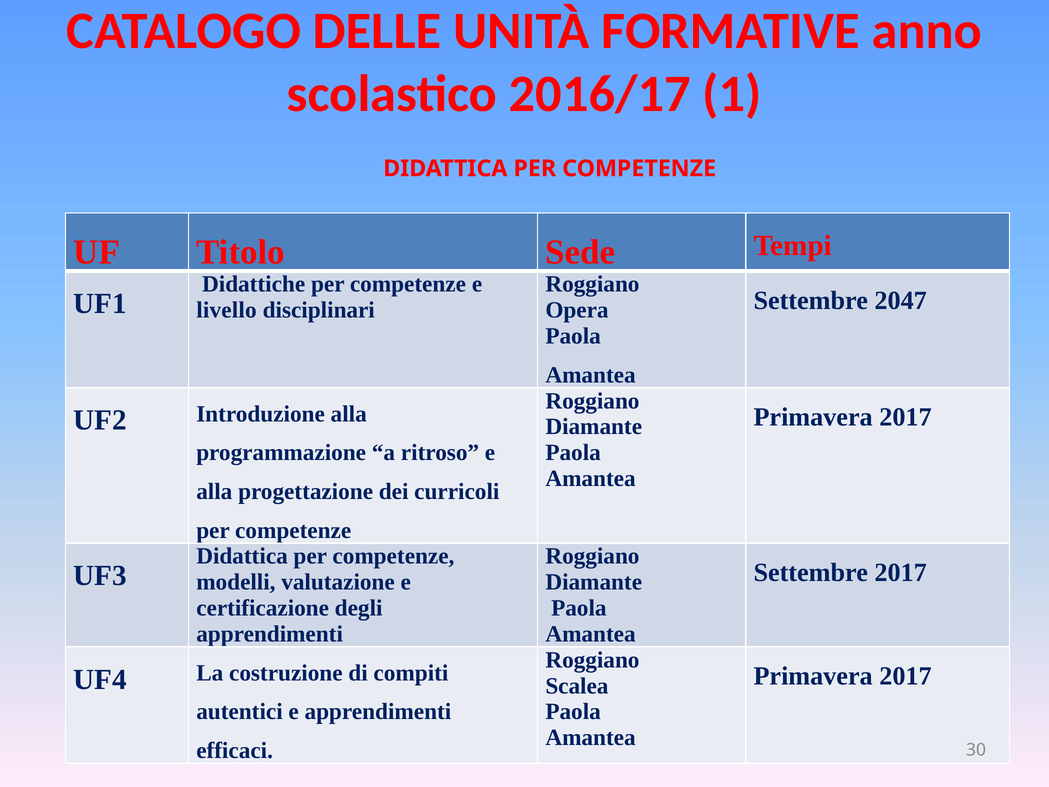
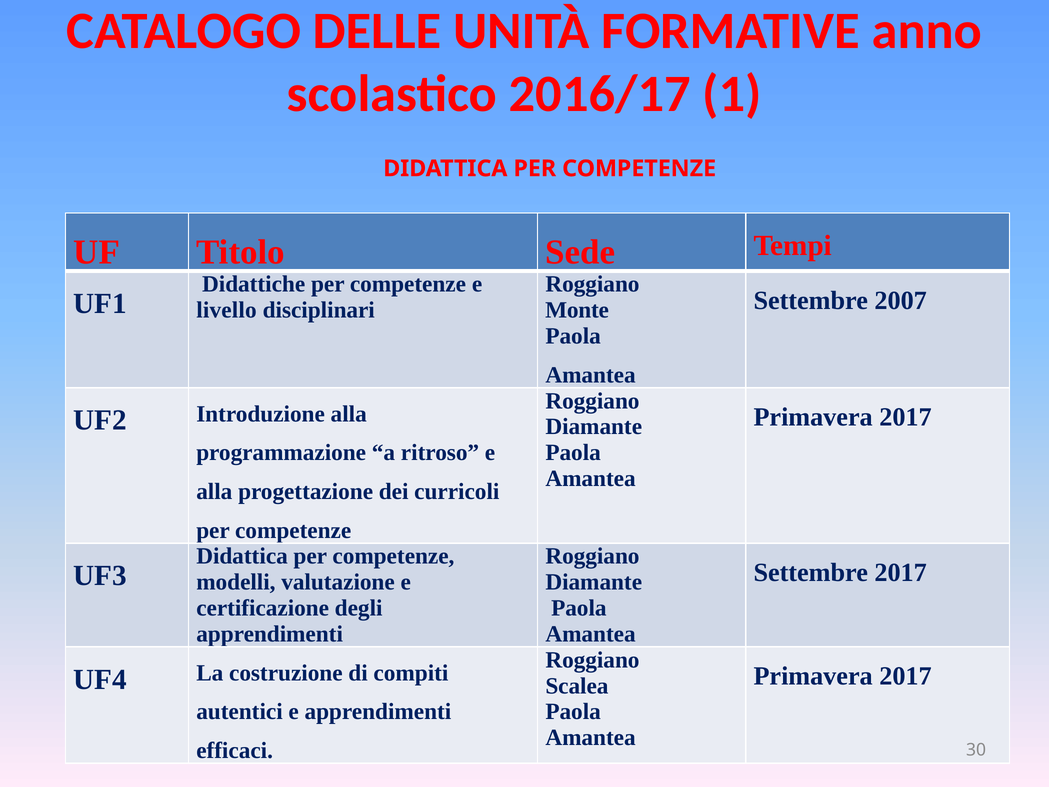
2047: 2047 -> 2007
Opera: Opera -> Monte
